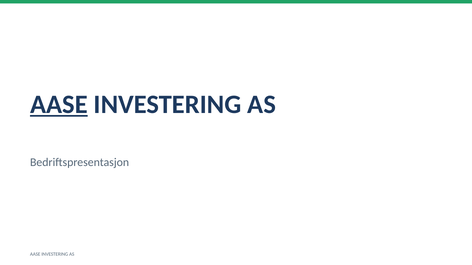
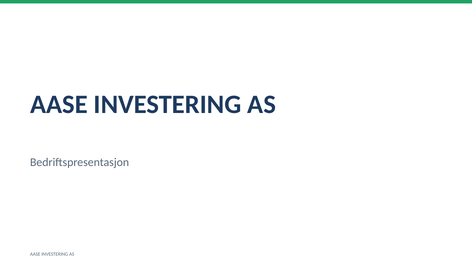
AASE at (59, 105) underline: present -> none
